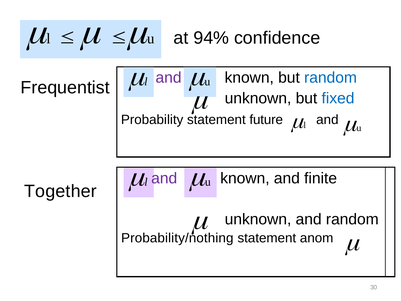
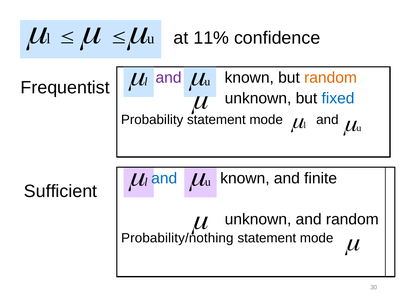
94%: 94% -> 11%
random at (331, 78) colour: blue -> orange
Probability statement future: future -> mode
and at (164, 178) colour: purple -> blue
Together: Together -> Sufficient
anom at (317, 238): anom -> mode
